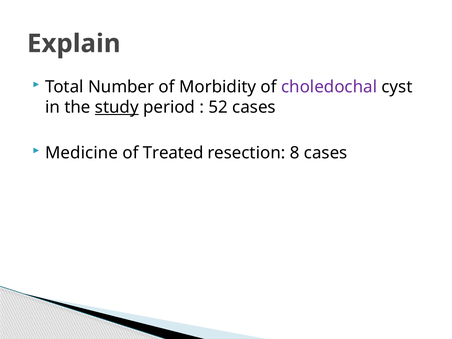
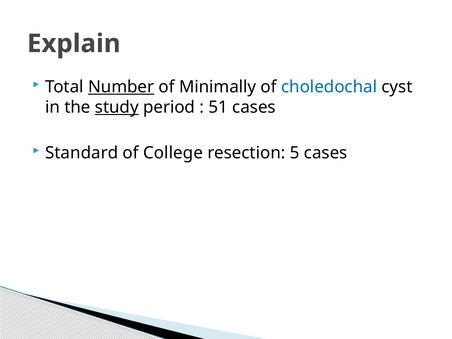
Number underline: none -> present
Morbidity: Morbidity -> Minimally
choledochal colour: purple -> blue
52: 52 -> 51
Medicine: Medicine -> Standard
Treated: Treated -> College
8: 8 -> 5
